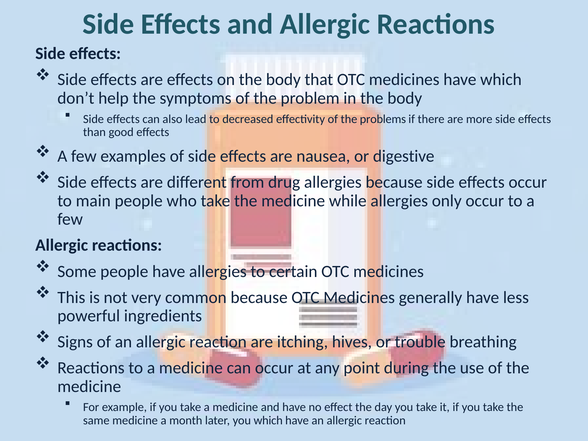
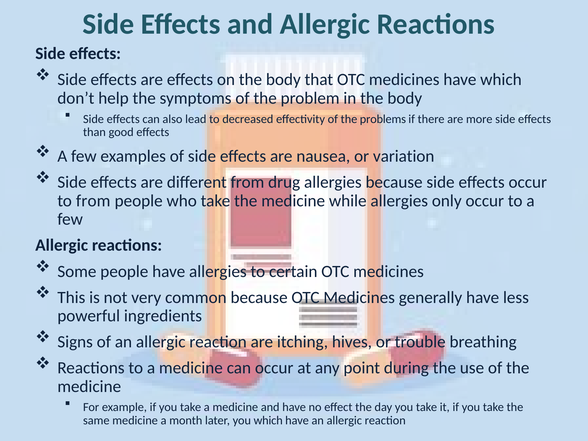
digestive: digestive -> variation
to main: main -> from
